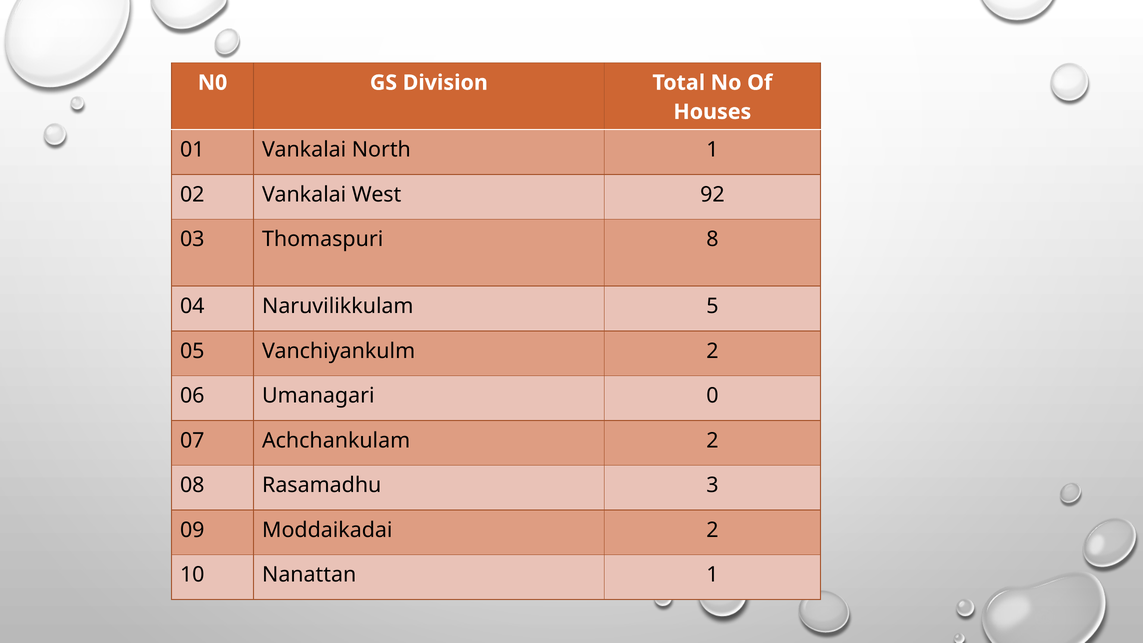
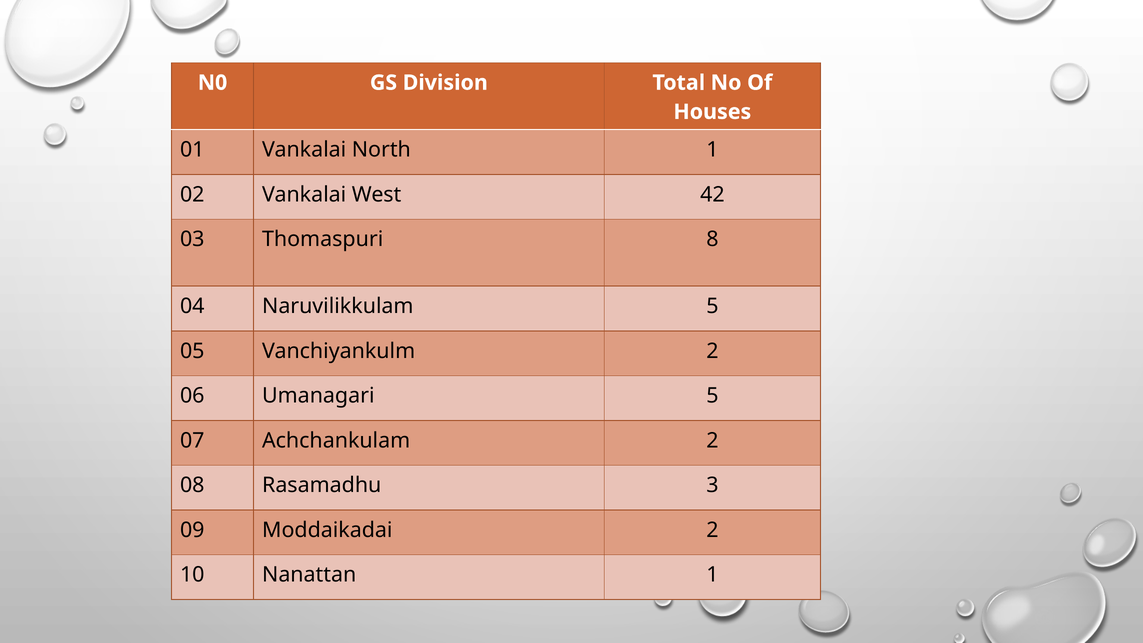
92: 92 -> 42
Umanagari 0: 0 -> 5
